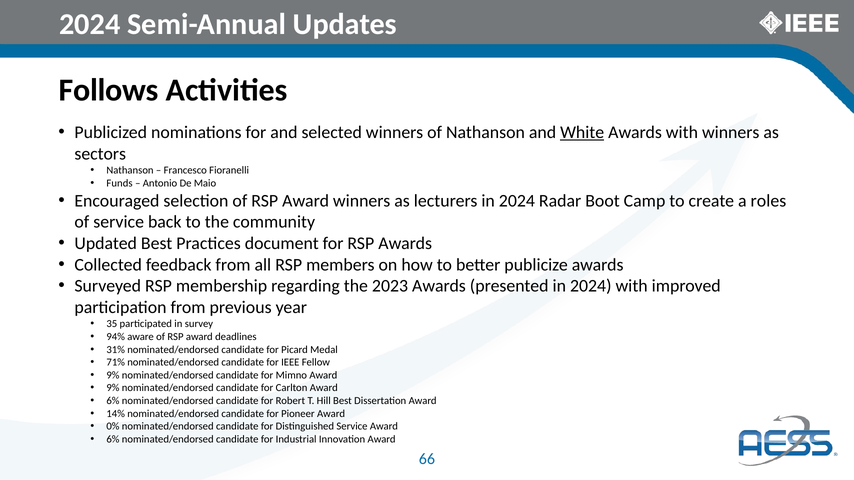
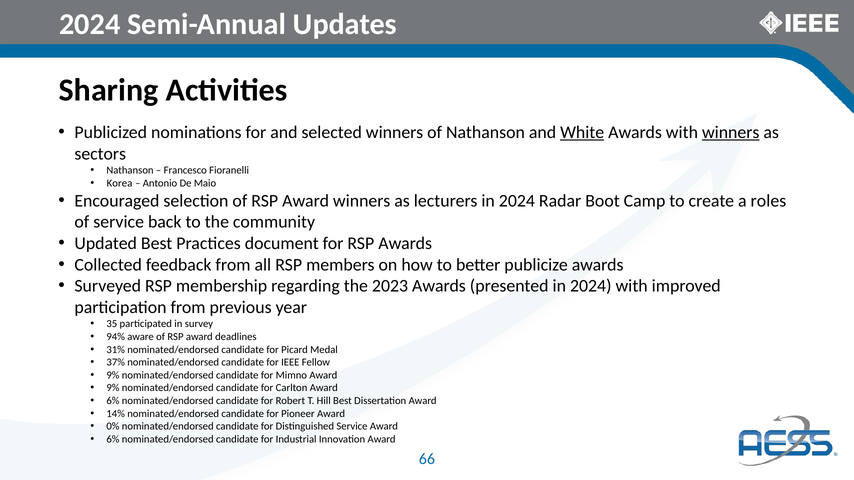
Follows: Follows -> Sharing
winners at (731, 133) underline: none -> present
Funds: Funds -> Korea
71%: 71% -> 37%
